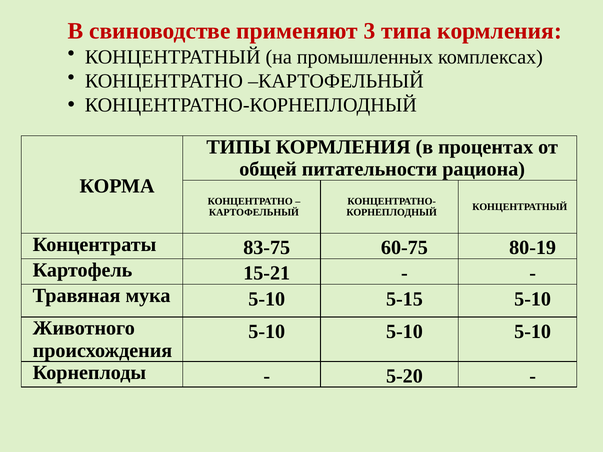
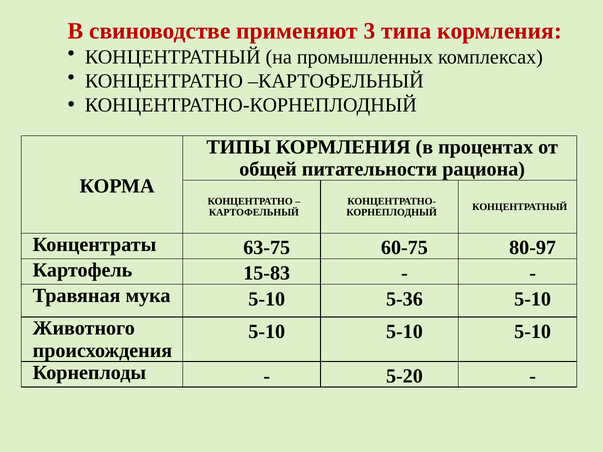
83-75: 83-75 -> 63-75
80-19: 80-19 -> 80-97
15-21: 15-21 -> 15-83
5-15: 5-15 -> 5-36
